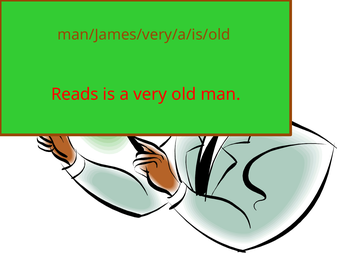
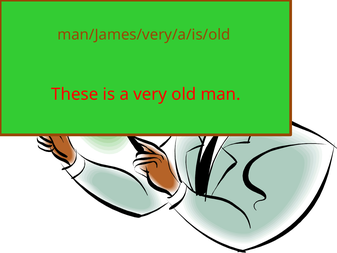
Reads: Reads -> These
